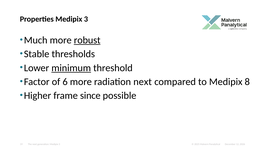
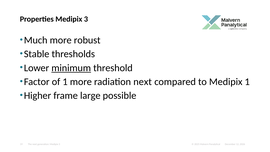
robust underline: present -> none
of 6: 6 -> 1
Medipix 8: 8 -> 1
since: since -> large
